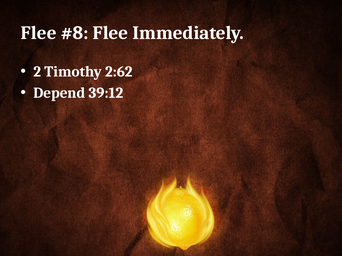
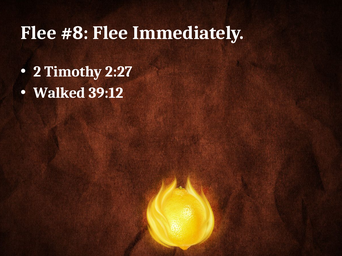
2:62: 2:62 -> 2:27
Depend: Depend -> Walked
